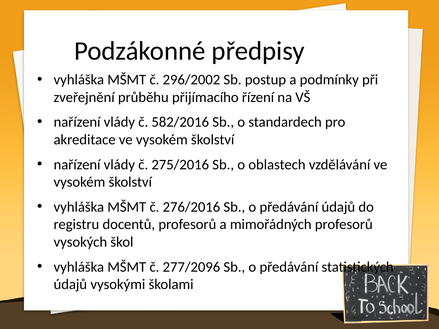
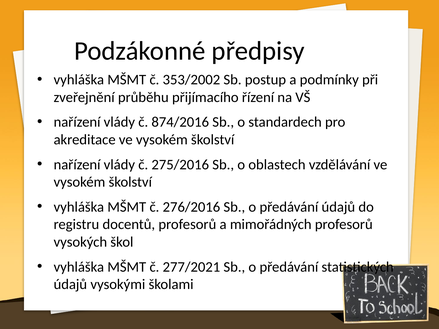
296/2002: 296/2002 -> 353/2002
582/2016: 582/2016 -> 874/2016
277/2096: 277/2096 -> 277/2021
